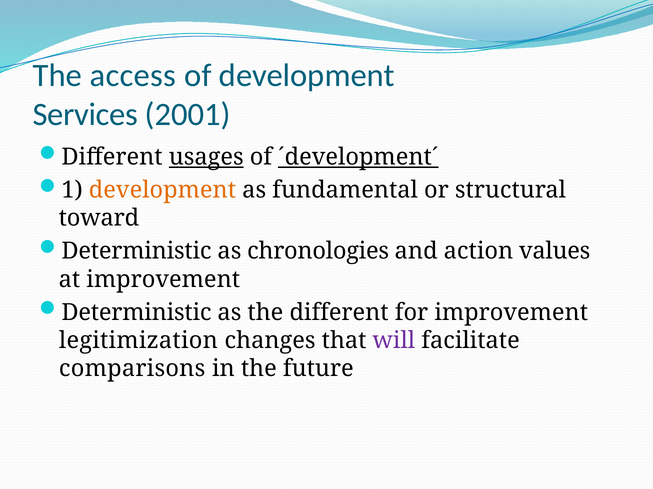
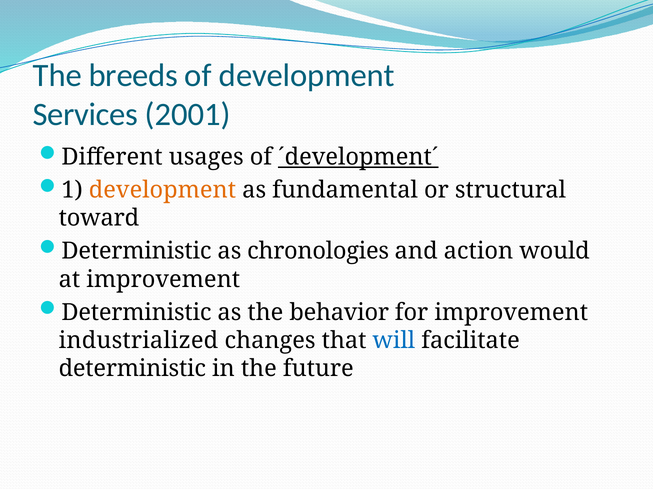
access: access -> breeds
usages underline: present -> none
values: values -> would
the different: different -> behavior
legitimization: legitimization -> industrialized
will colour: purple -> blue
comparisons at (132, 369): comparisons -> deterministic
